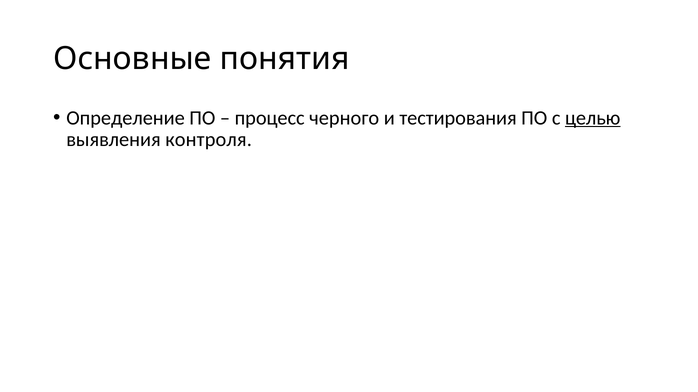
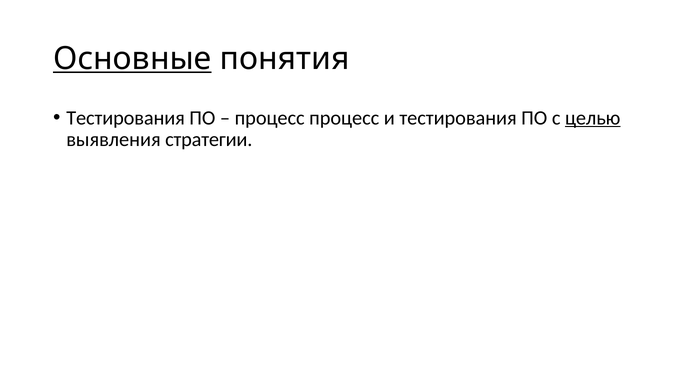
Основные underline: none -> present
Определение at (126, 118): Определение -> Тестирования
процесс черного: черного -> процесс
контроля: контроля -> стратегии
